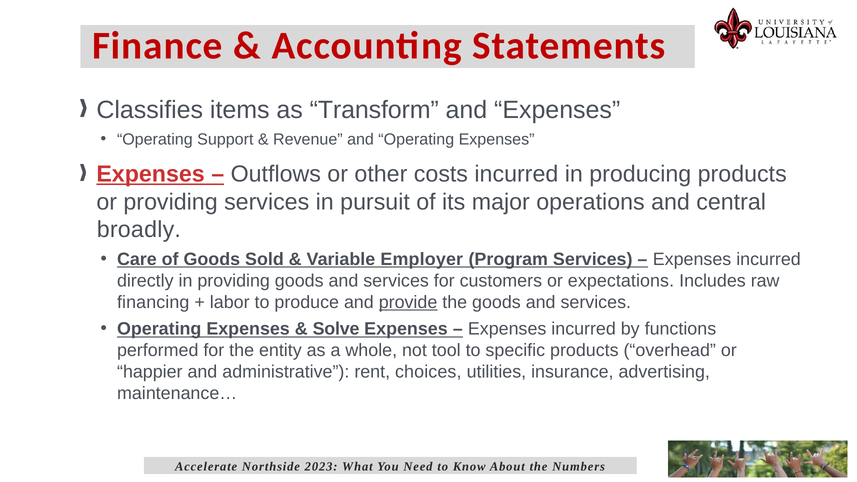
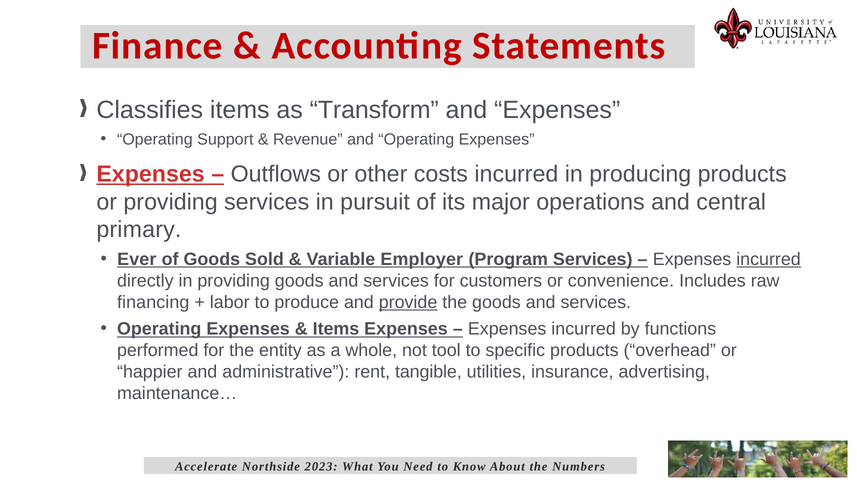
broadly: broadly -> primary
Care: Care -> Ever
incurred at (769, 259) underline: none -> present
expectations: expectations -> convenience
Solve at (336, 329): Solve -> Items
choices: choices -> tangible
